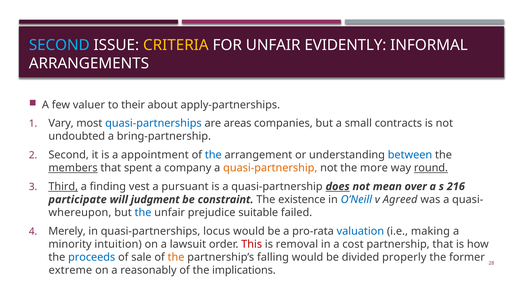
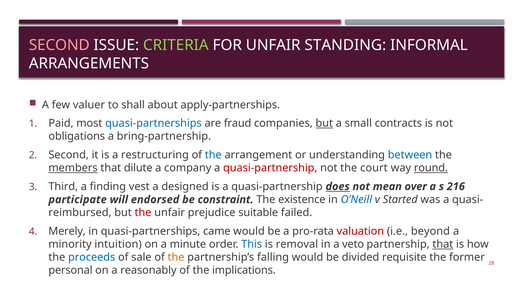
SECOND at (59, 45) colour: light blue -> pink
CRITERIA colour: yellow -> light green
EVIDENTLY: EVIDENTLY -> STANDING
their: their -> shall
Vary: Vary -> Paid
areas: areas -> fraud
but at (324, 123) underline: none -> present
undoubted: undoubted -> obligations
appointment: appointment -> restructuring
spent: spent -> dilute
quasi-partnership at (270, 168) colour: orange -> red
more: more -> court
Third underline: present -> none
pursuant: pursuant -> designed
judgment: judgment -> endorsed
Agreed: Agreed -> Started
whereupon: whereupon -> reimbursed
the at (143, 213) colour: blue -> red
locus: locus -> came
valuation colour: blue -> red
making: making -> beyond
lawsuit: lawsuit -> minute
This colour: red -> blue
cost: cost -> veto
that at (443, 244) underline: none -> present
properly: properly -> requisite
extreme: extreme -> personal
